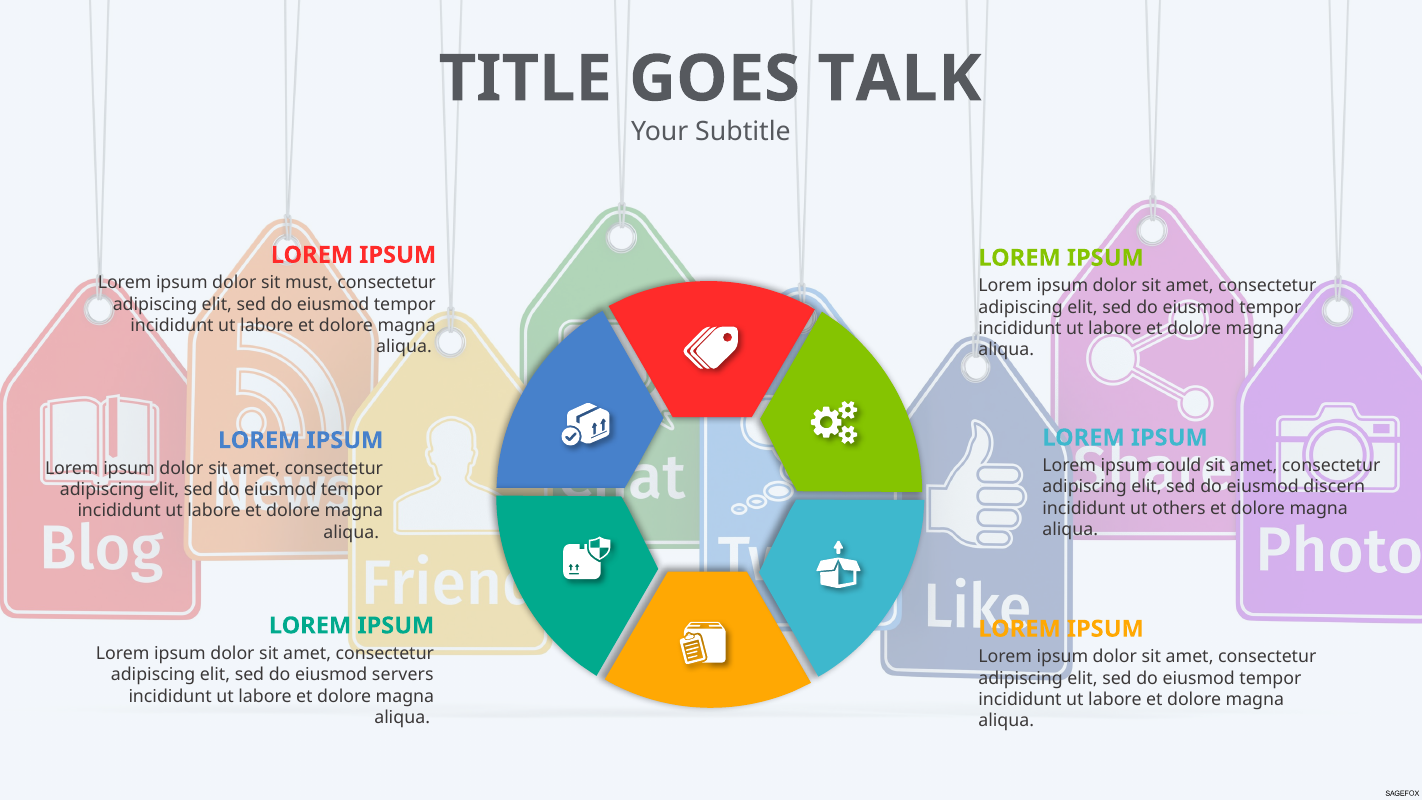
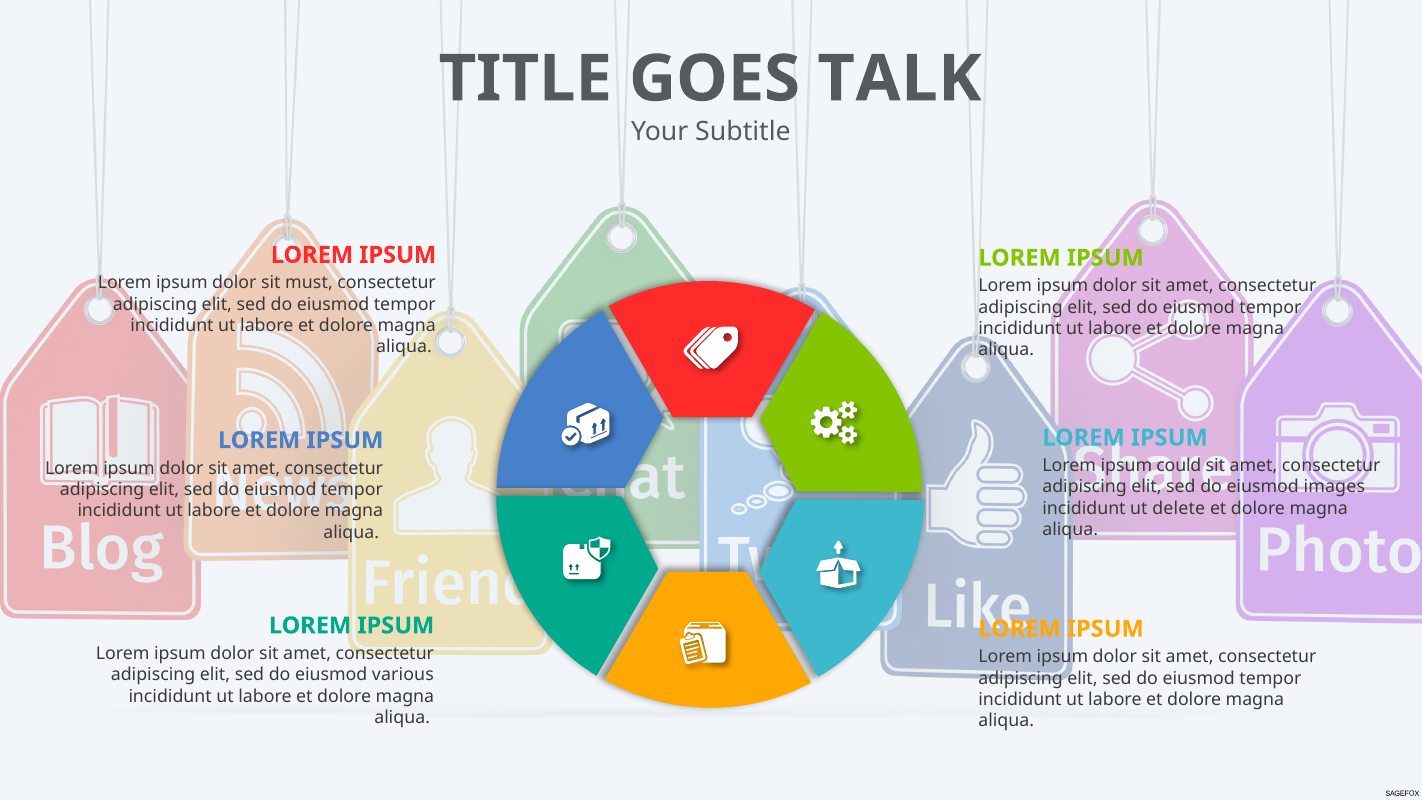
discern: discern -> images
others: others -> delete
servers: servers -> various
